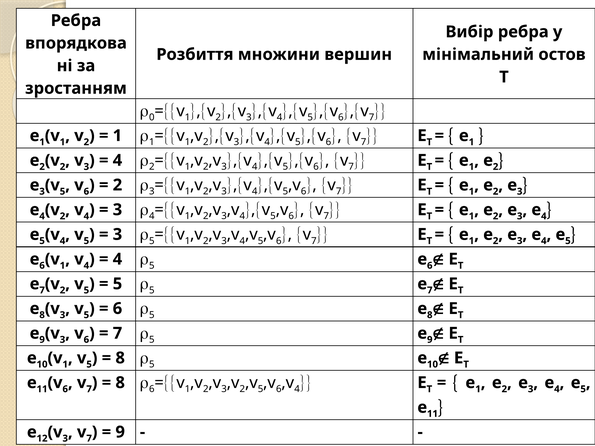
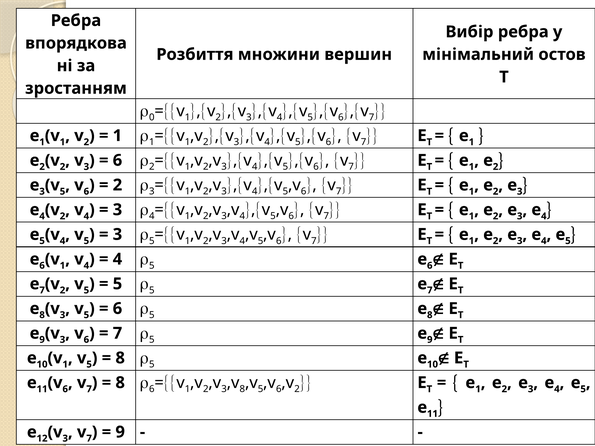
4 at (117, 160): 4 -> 6
2 at (242, 389): 2 -> 8
4 at (297, 389): 4 -> 2
